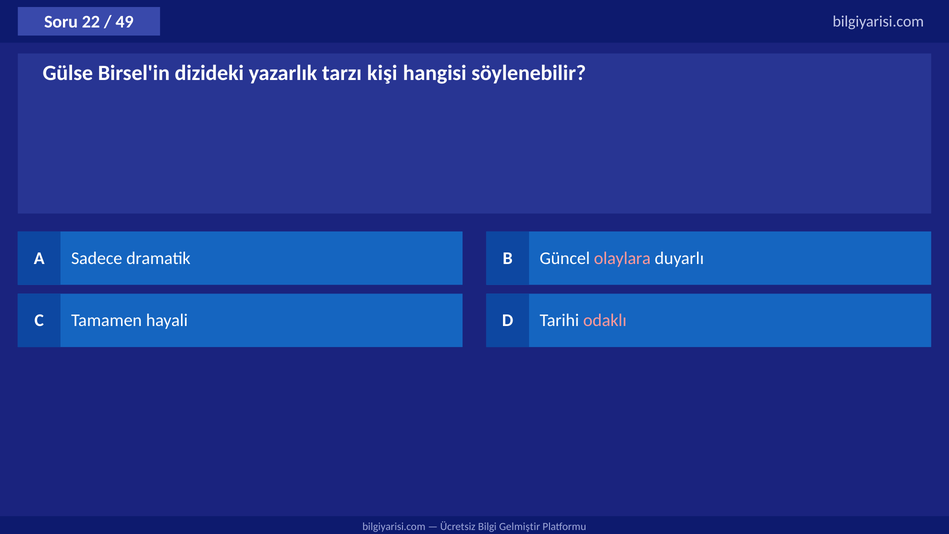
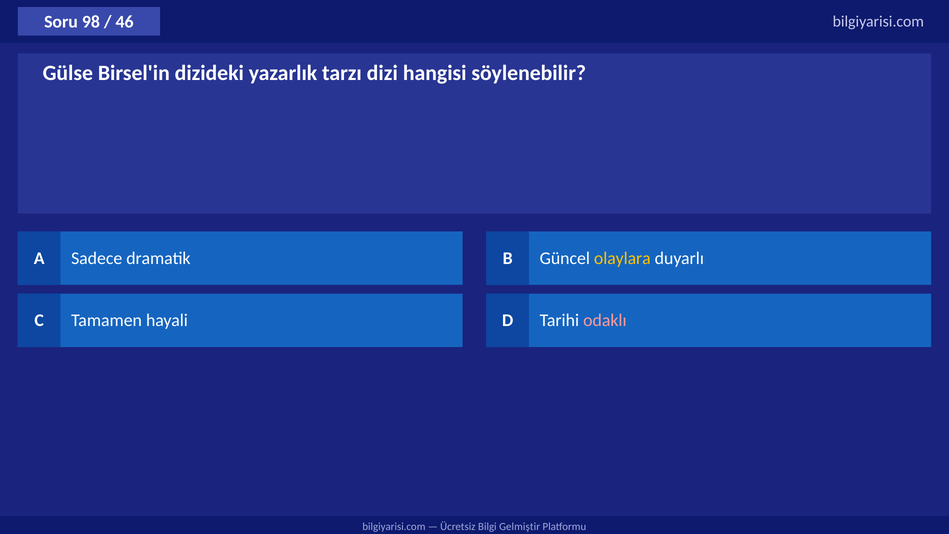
22: 22 -> 98
49: 49 -> 46
kişi: kişi -> dizi
olaylara colour: pink -> yellow
